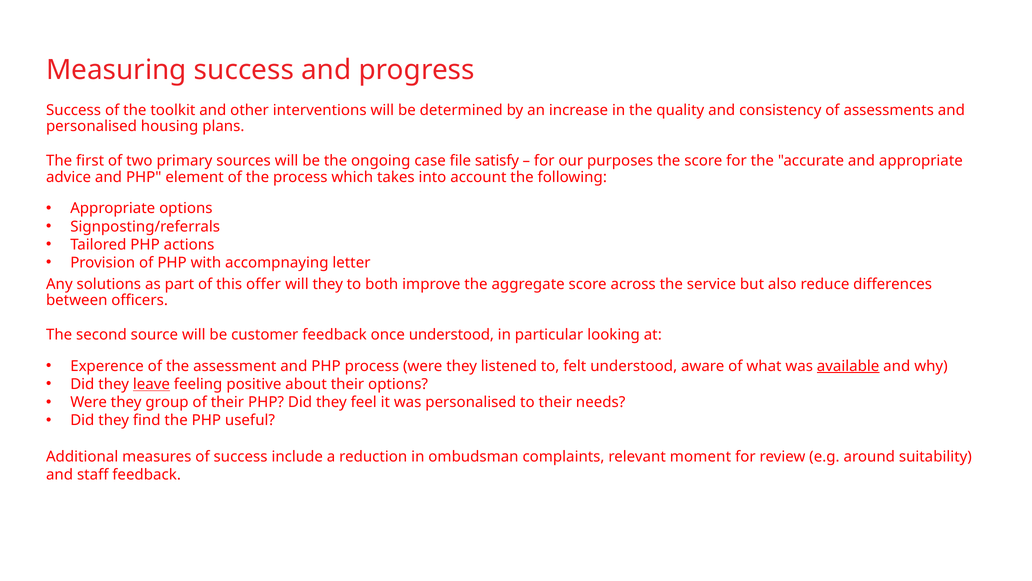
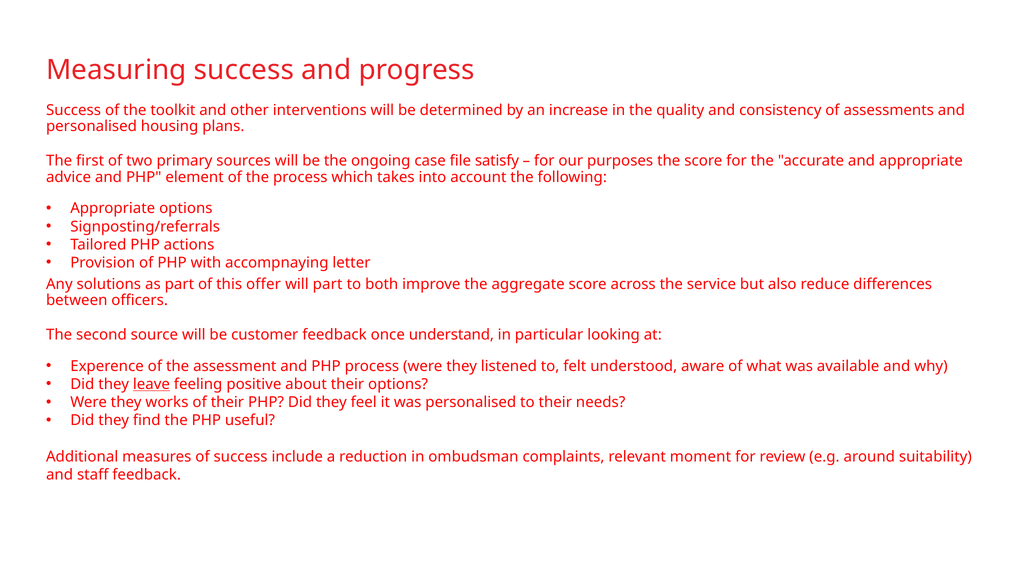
will they: they -> part
once understood: understood -> understand
available underline: present -> none
group: group -> works
